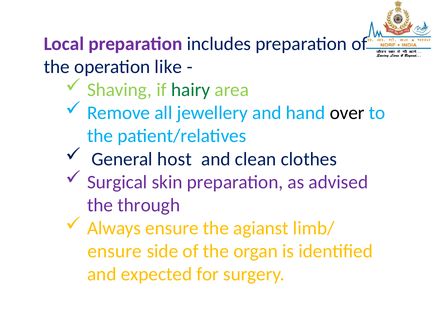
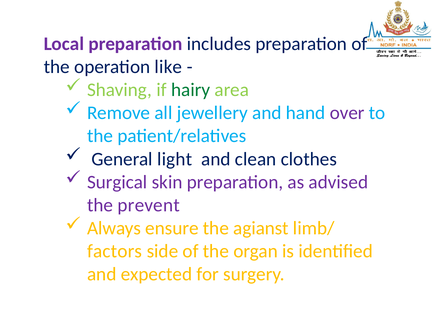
over colour: black -> purple
host: host -> light
through: through -> prevent
ensure at (115, 251): ensure -> factors
